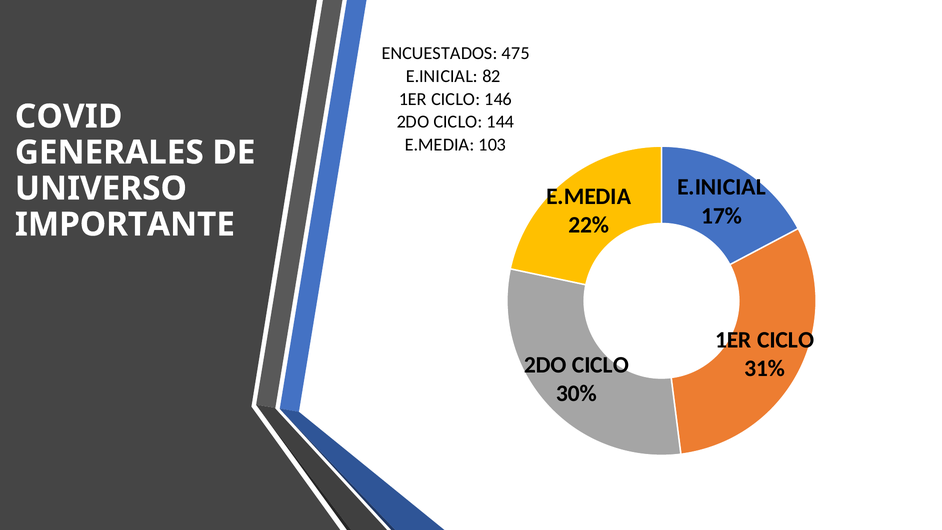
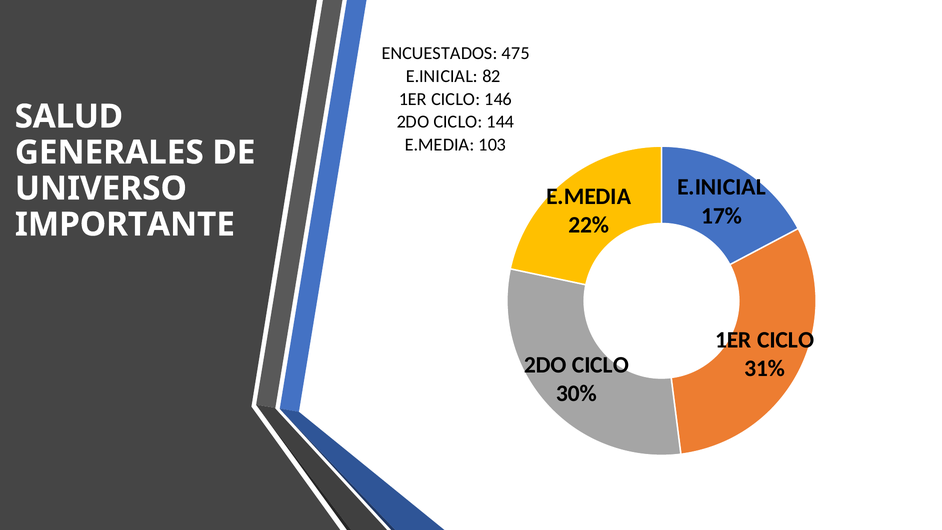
COVID: COVID -> SALUD
